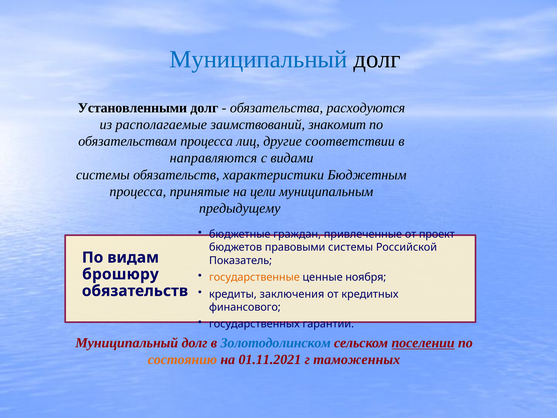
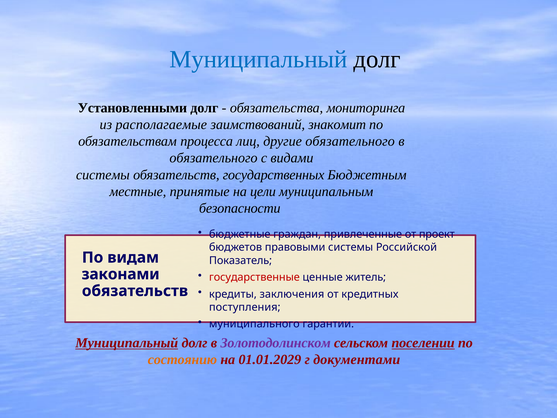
расходуются: расходуются -> мониторинга
другие соответствии: соответствии -> обязательного
направляются at (213, 158): направляются -> обязательного
характеристики: характеристики -> государственных
процесса at (138, 191): процесса -> местные
предыдущему: предыдущему -> безопасности
государственные colour: orange -> red
ноября: ноября -> житель
брошюру: брошюру -> законами
финансового: финансового -> поступления
государственных: государственных -> муниципального
Муниципальный at (127, 343) underline: none -> present
Золотодолинском colour: blue -> purple
01.11.2021: 01.11.2021 -> 01.01.2029
таможенных: таможенных -> документами
